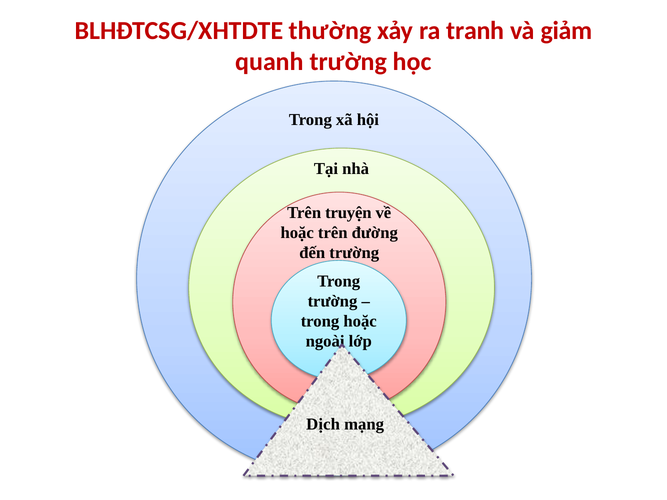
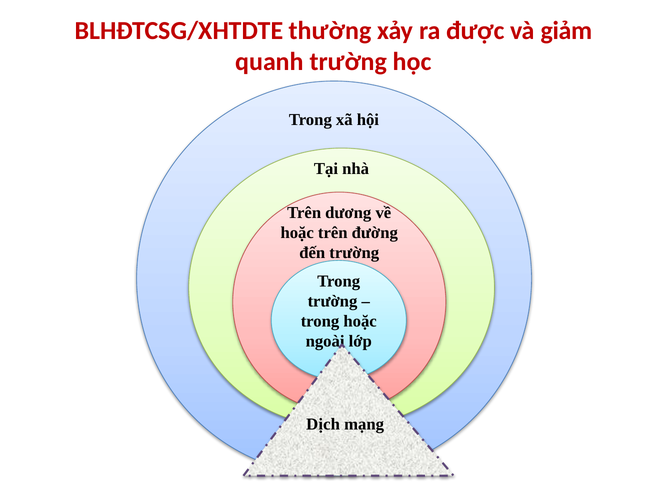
tranh: tranh -> được
truyện: truyện -> dương
